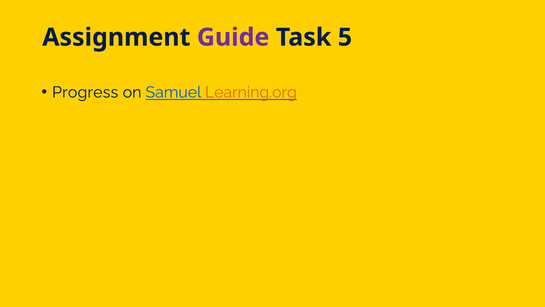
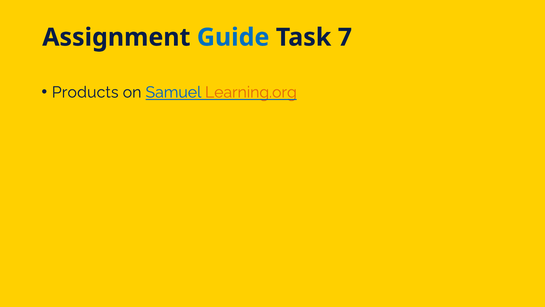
Guide colour: purple -> blue
5: 5 -> 7
Progress: Progress -> Products
